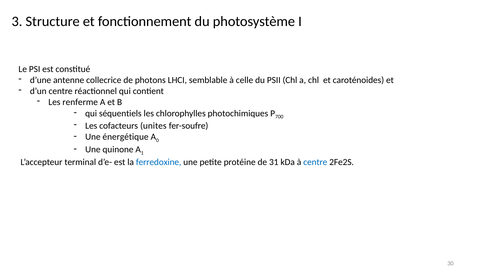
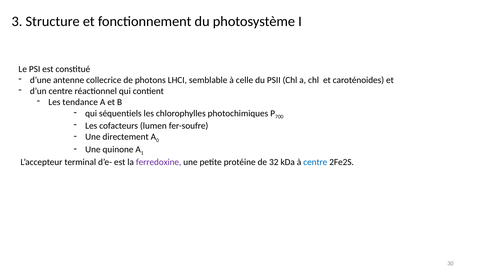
renferme: renferme -> tendance
unites: unites -> lumen
énergétique: énergétique -> directement
ferredoxine colour: blue -> purple
31: 31 -> 32
